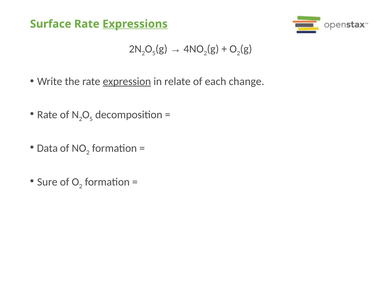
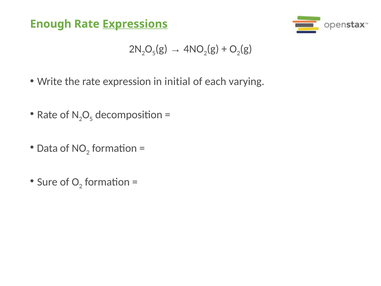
Surface: Surface -> Enough
expression underline: present -> none
relate: relate -> initial
change: change -> varying
